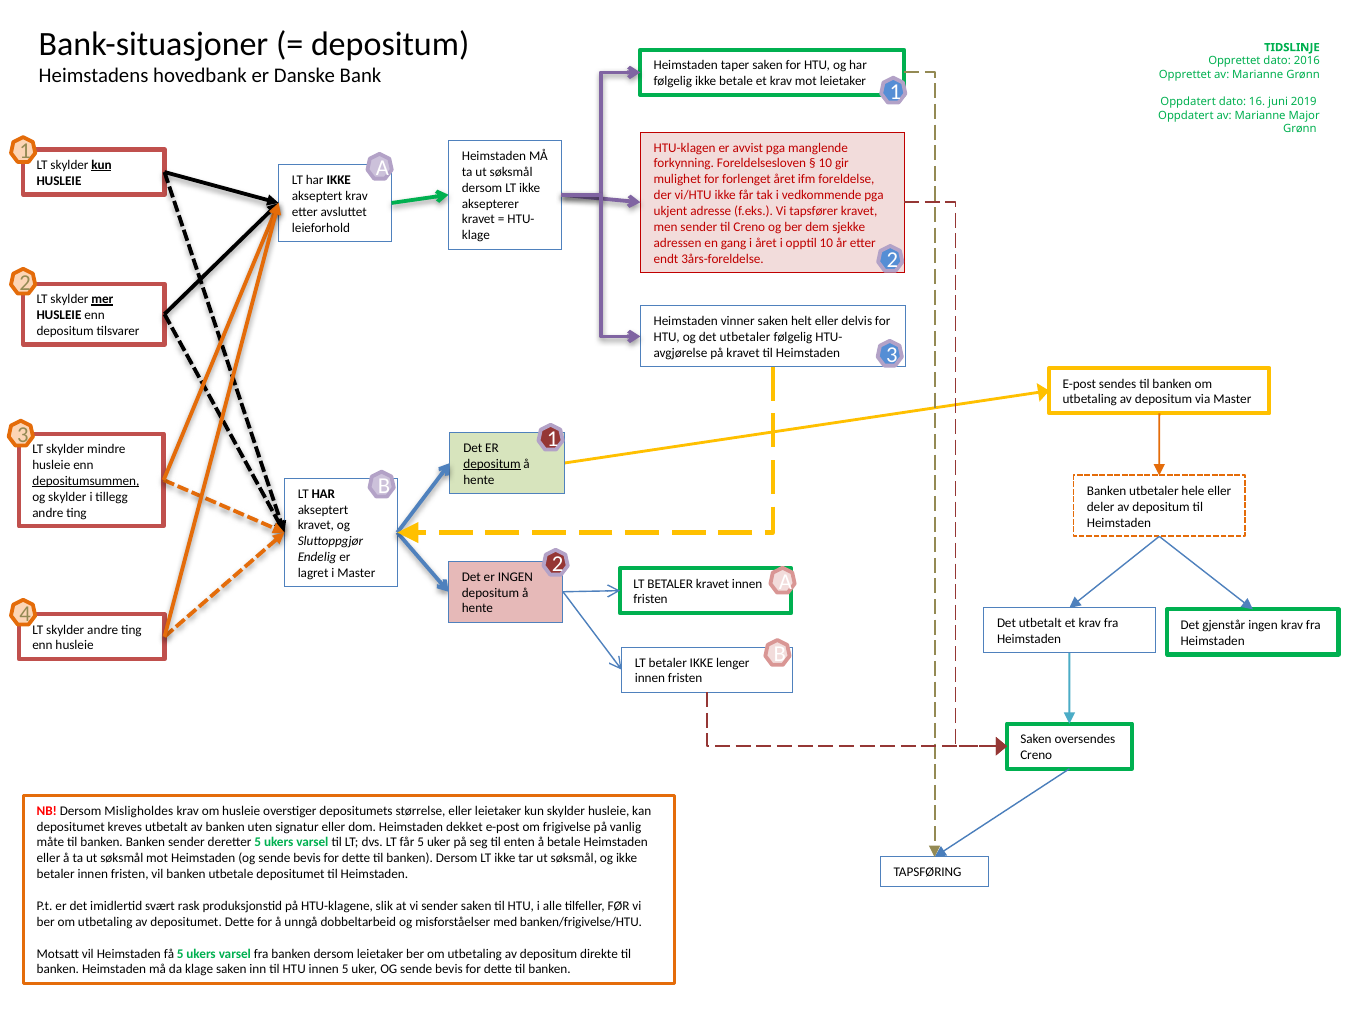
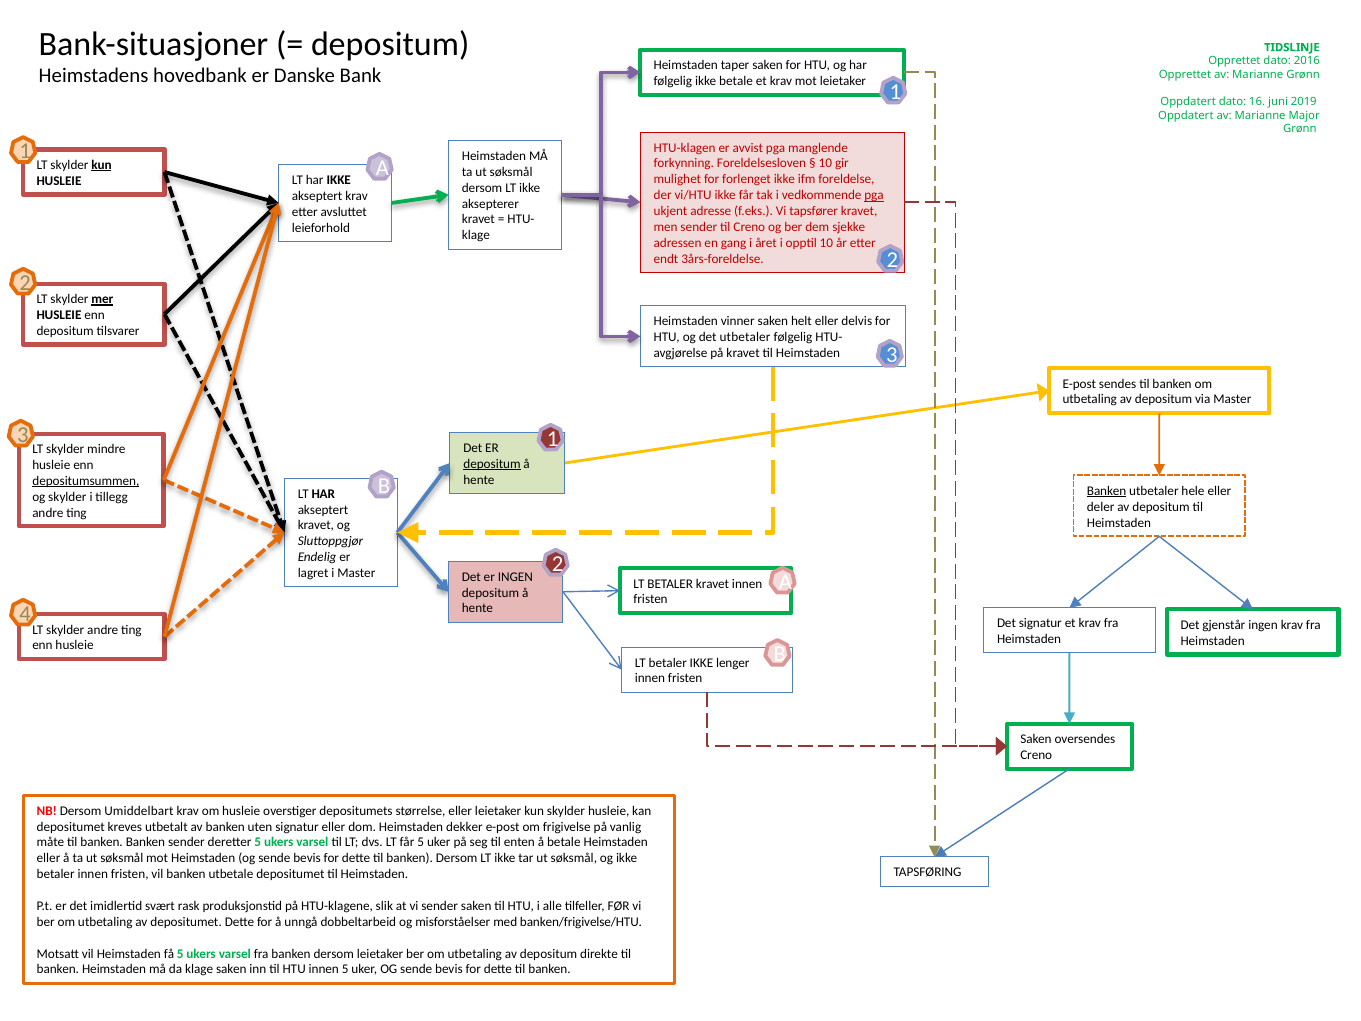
forlenget året: året -> ikke
pga at (874, 195) underline: none -> present
Banken at (1107, 491) underline: none -> present
Det utbetalt: utbetalt -> signatur
Misligholdes: Misligholdes -> Umiddelbart
dekket: dekket -> dekker
